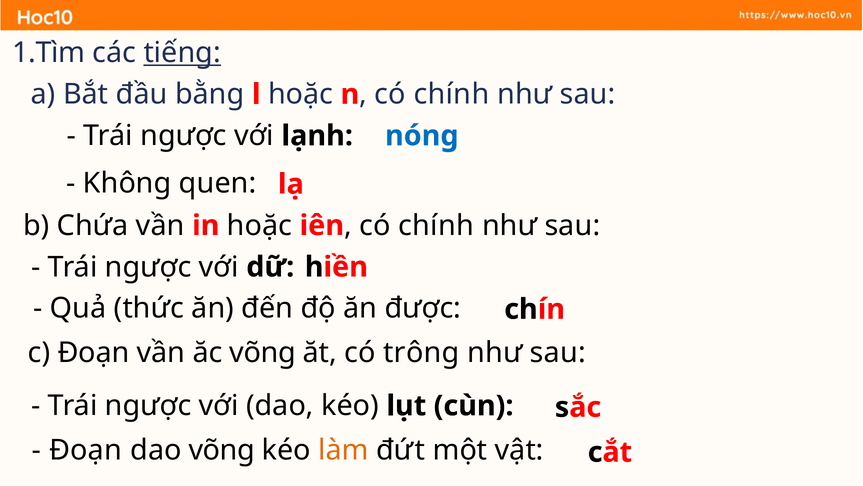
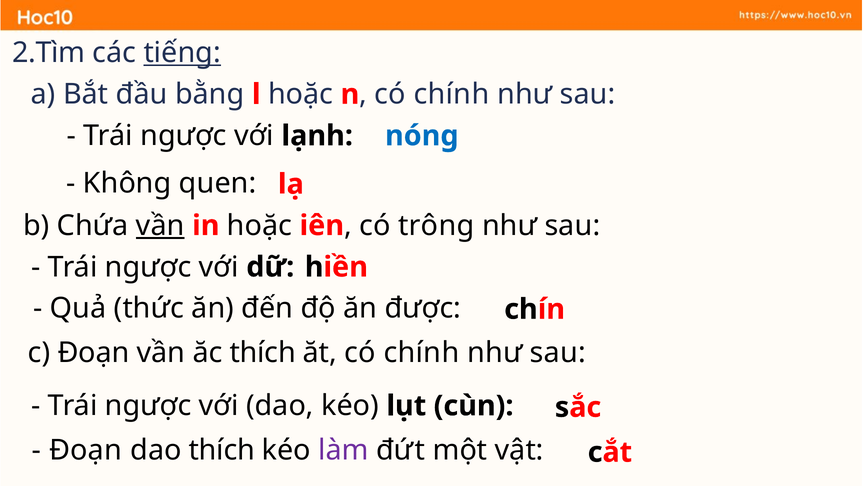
1.Tìm: 1.Tìm -> 2.Tìm
vần at (160, 225) underline: none -> present
chính at (436, 225): chính -> trông
ăc võng: võng -> thích
ăt có trông: trông -> chính
dao võng: võng -> thích
làm colour: orange -> purple
